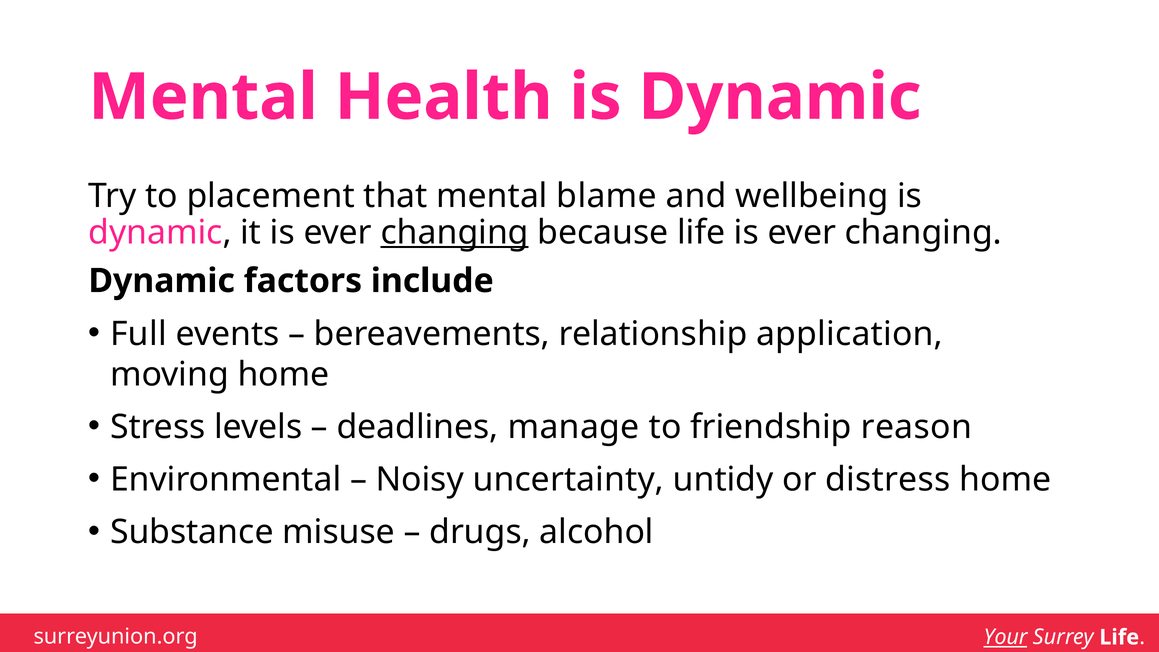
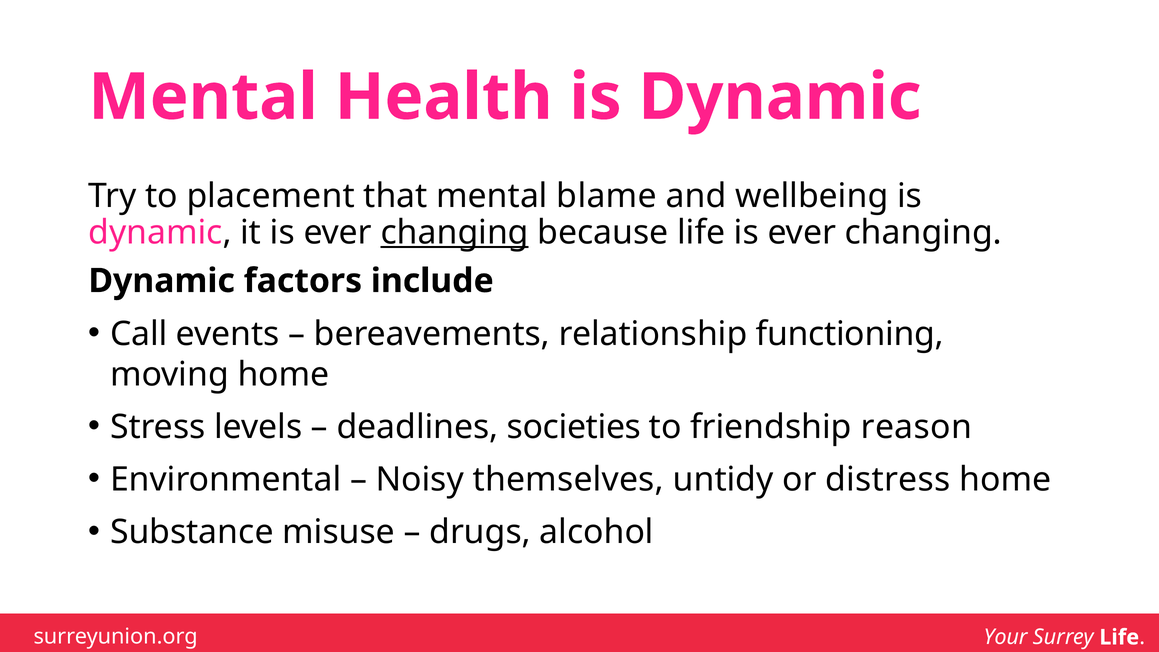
Full: Full -> Call
application: application -> functioning
manage: manage -> societies
uncertainty: uncertainty -> themselves
Your underline: present -> none
